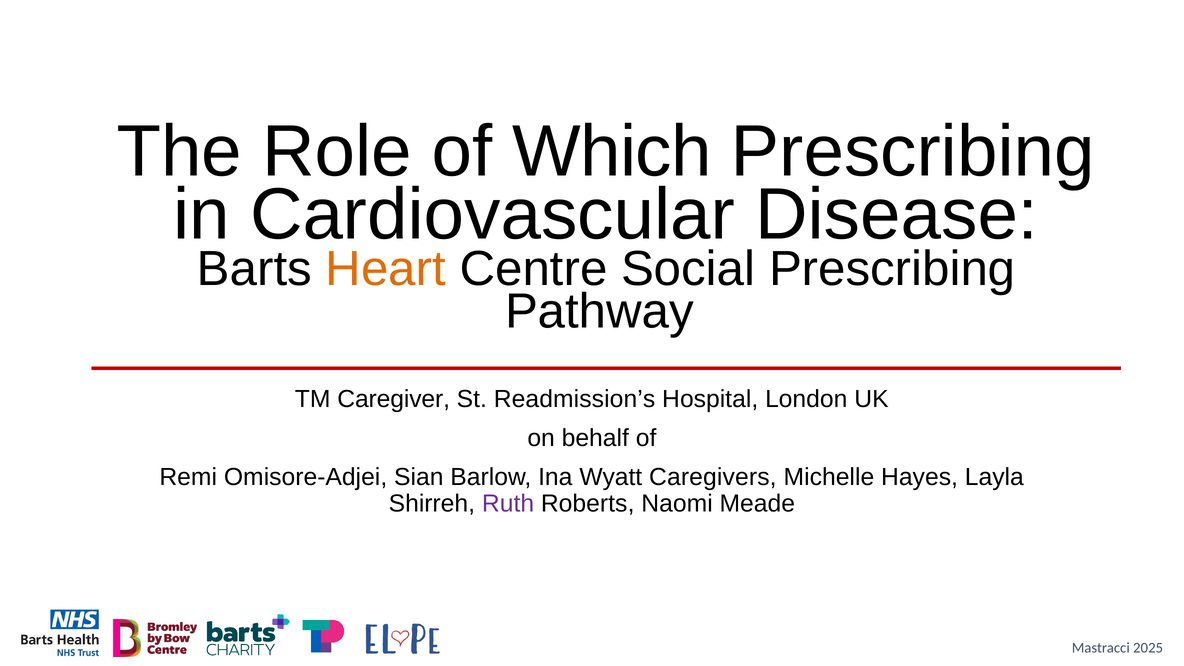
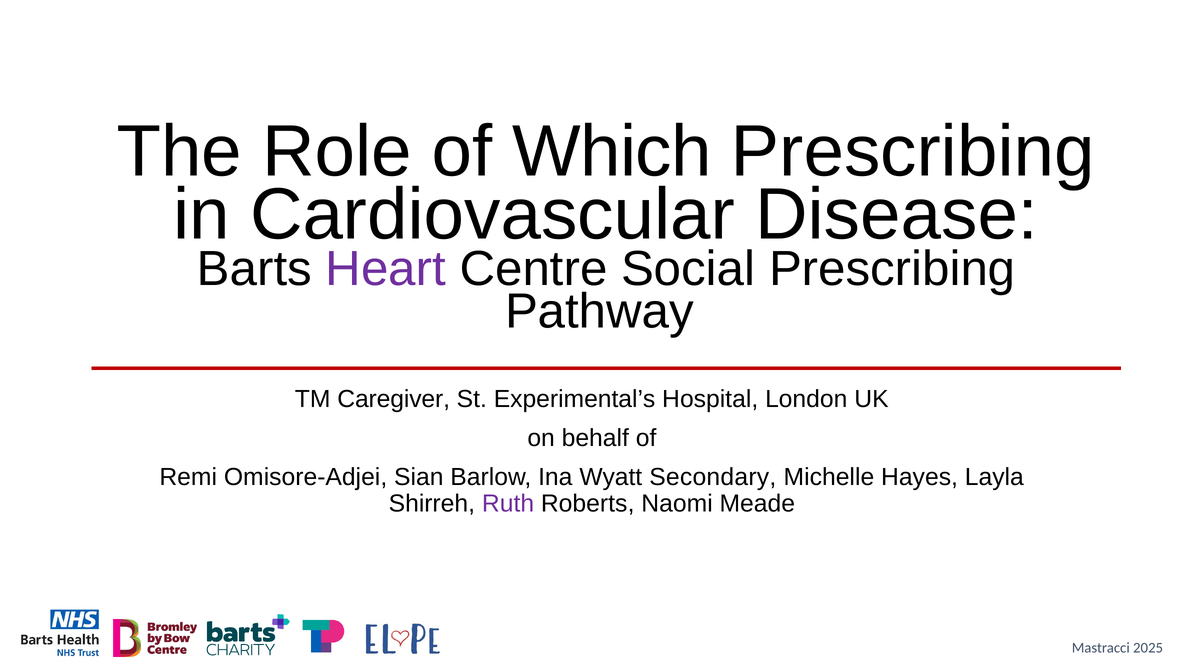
Heart colour: orange -> purple
Readmission’s: Readmission’s -> Experimental’s
Caregivers: Caregivers -> Secondary
